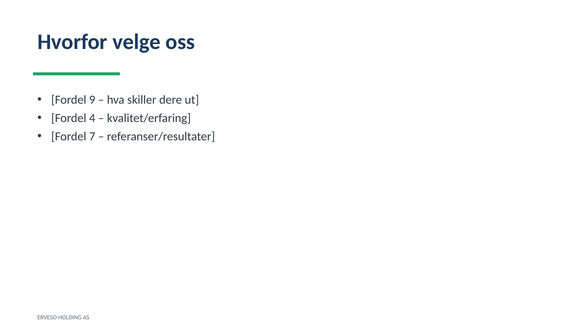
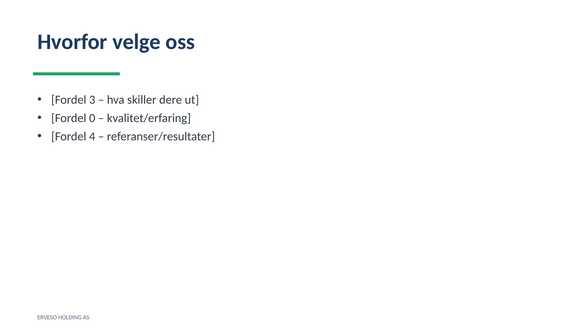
9: 9 -> 3
4: 4 -> 0
7: 7 -> 4
